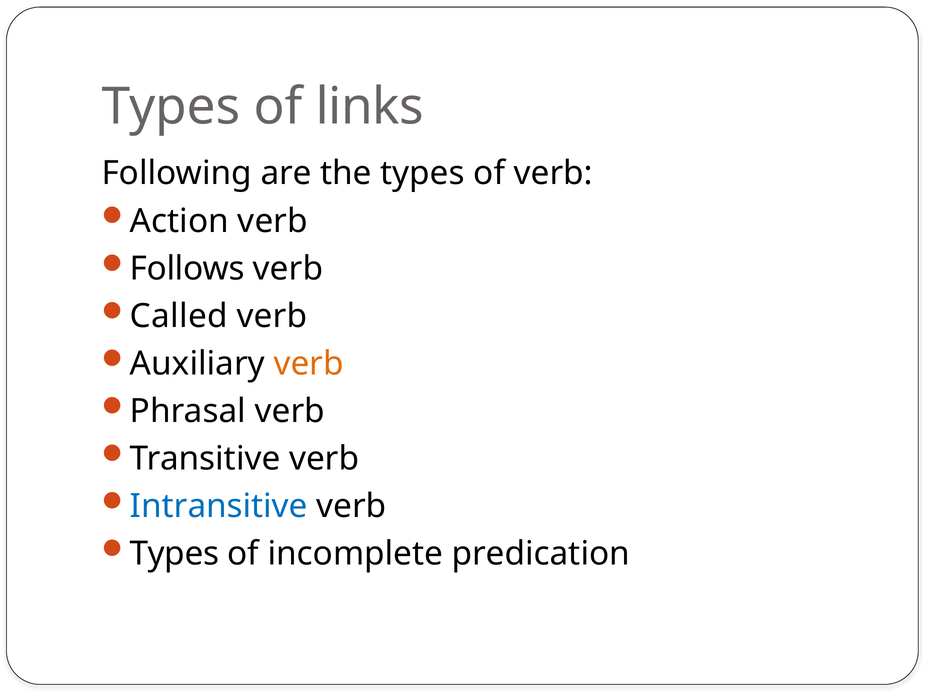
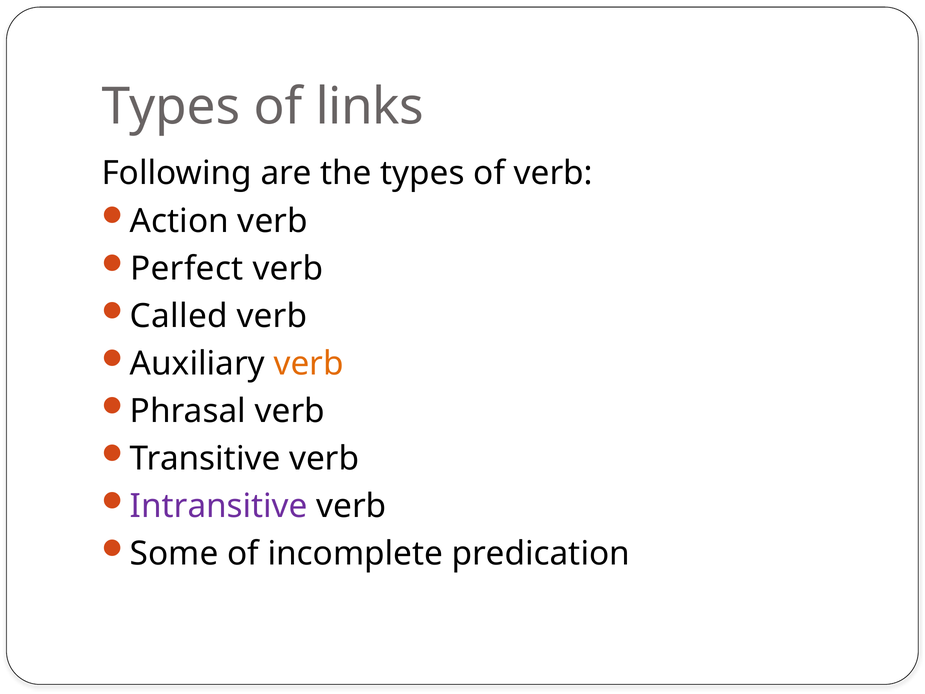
Follows: Follows -> Perfect
Intransitive colour: blue -> purple
Types at (174, 554): Types -> Some
